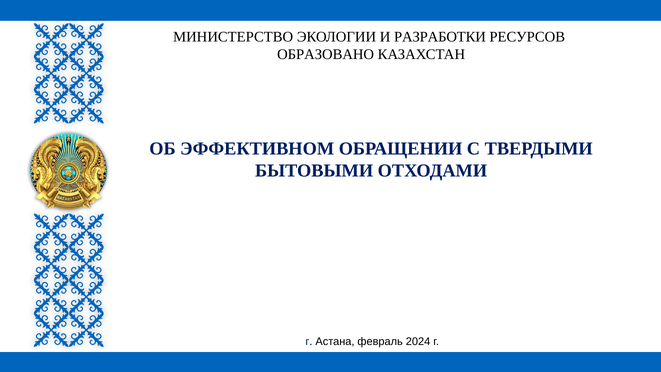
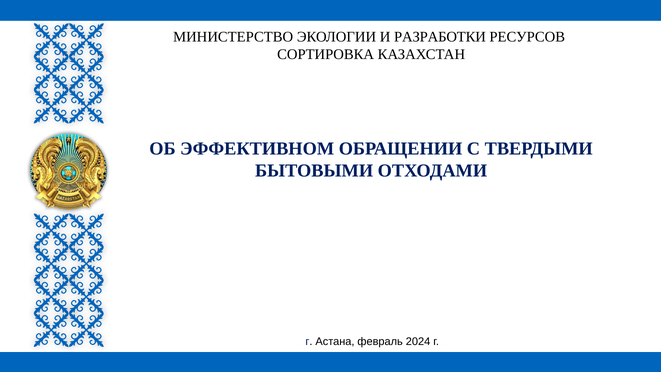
ОБРАЗОВАНО: ОБРАЗОВАНО -> СОРТИРОВКА
